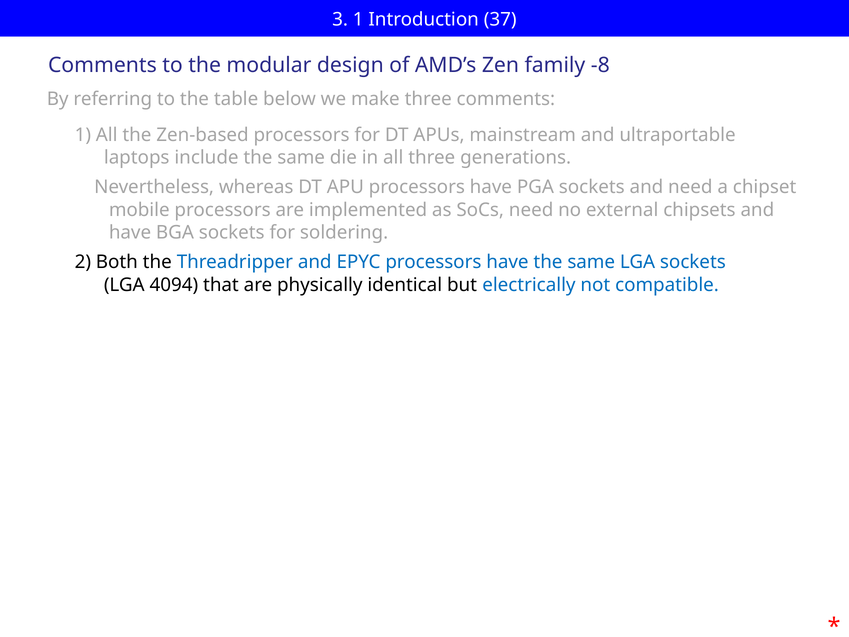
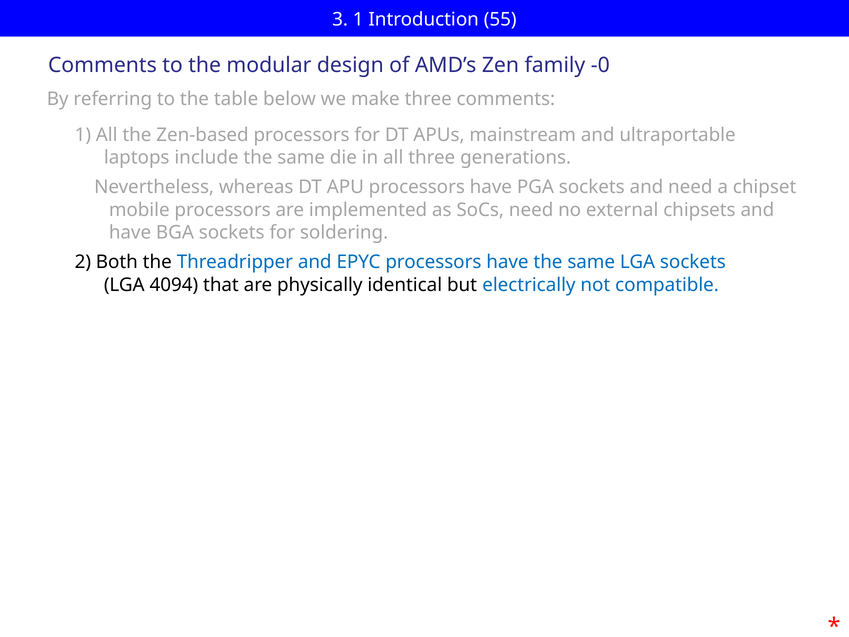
37: 37 -> 55
-8: -8 -> -0
